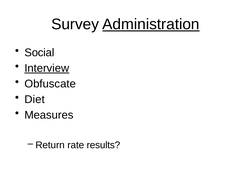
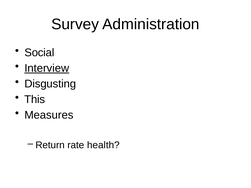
Administration underline: present -> none
Obfuscate: Obfuscate -> Disgusting
Diet: Diet -> This
results: results -> health
